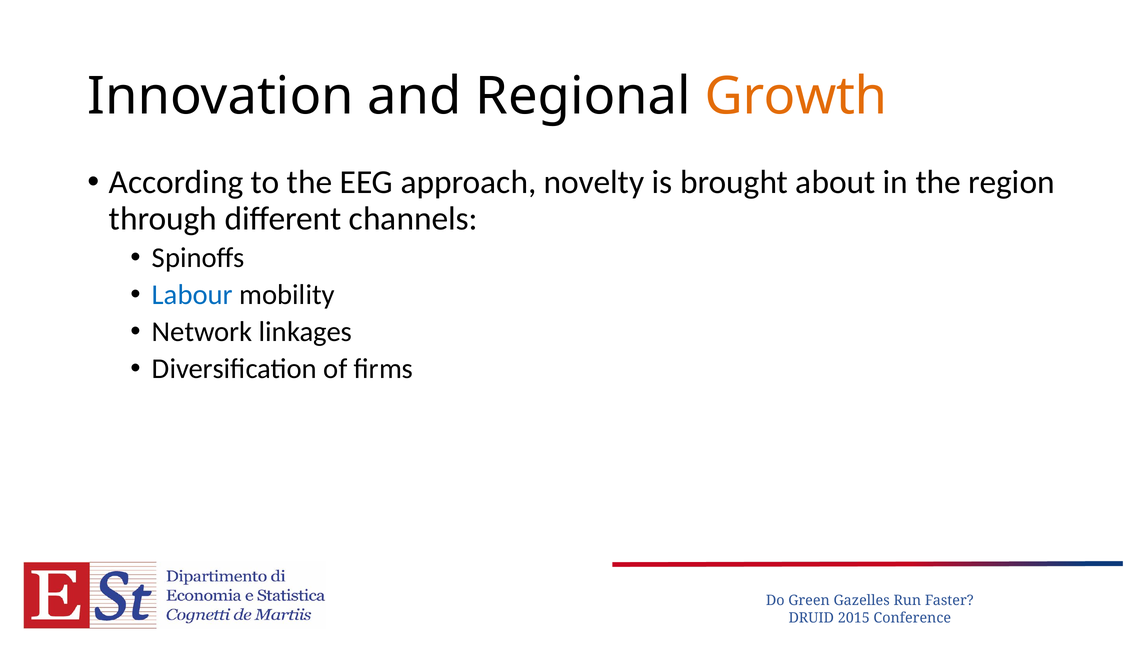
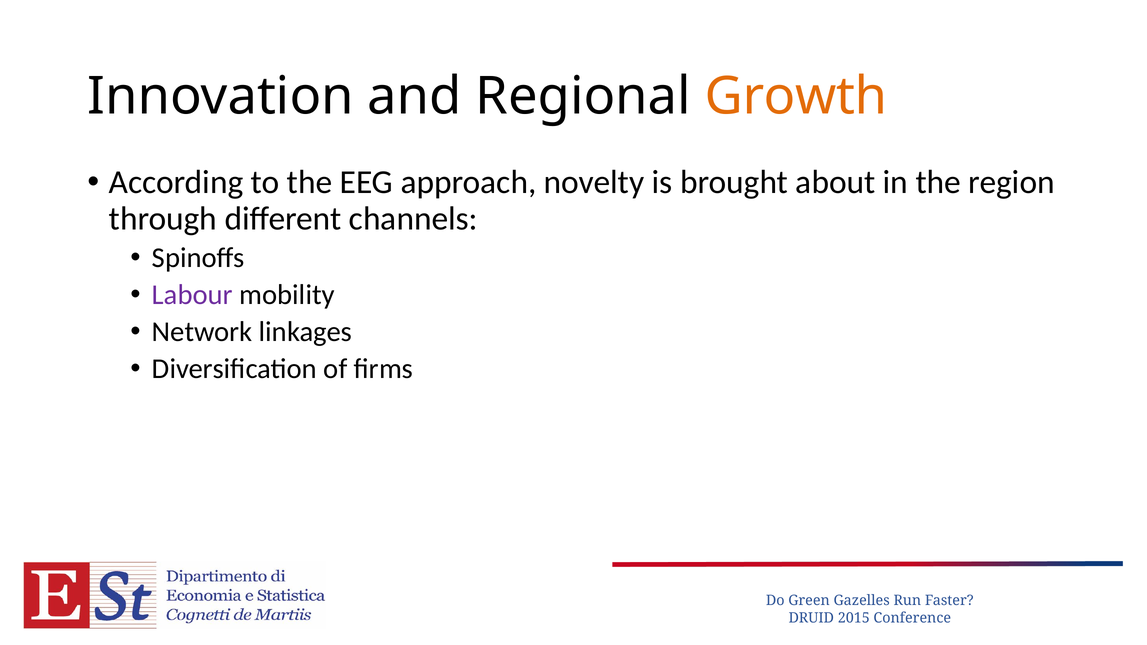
Labour colour: blue -> purple
